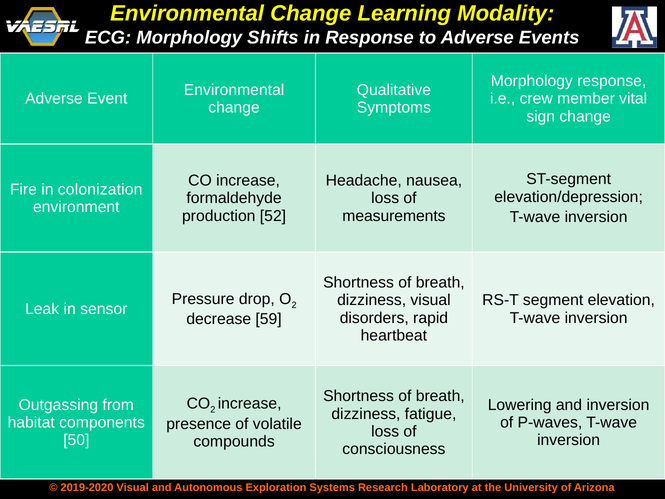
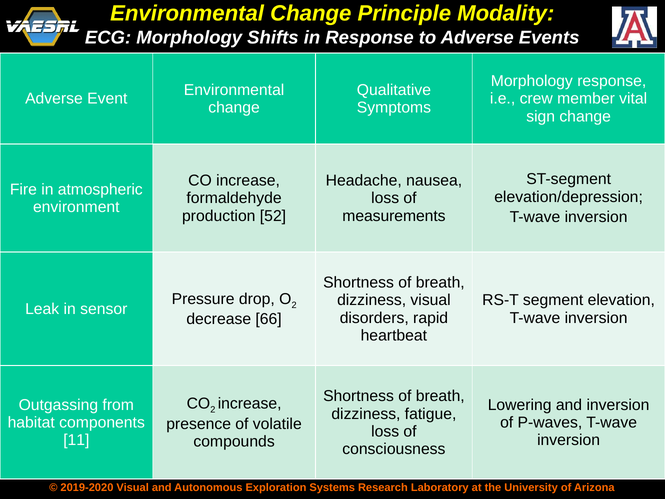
Learning: Learning -> Principle
colonization: colonization -> atmospheric
59: 59 -> 66
50: 50 -> 11
